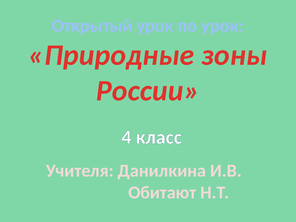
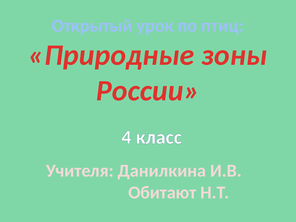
по урок: урок -> птиц
